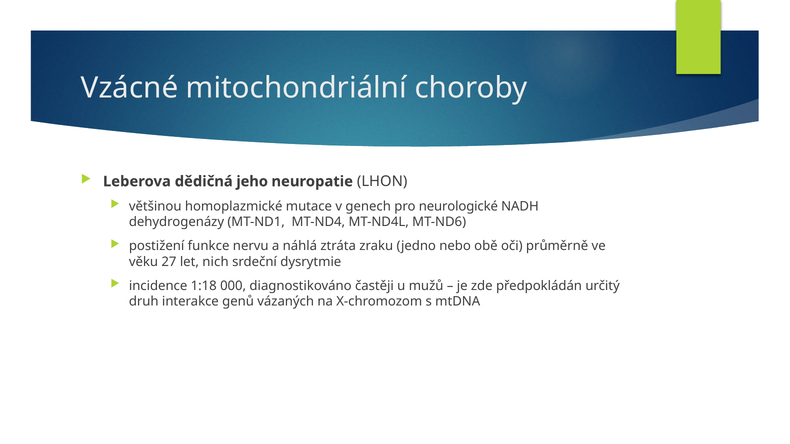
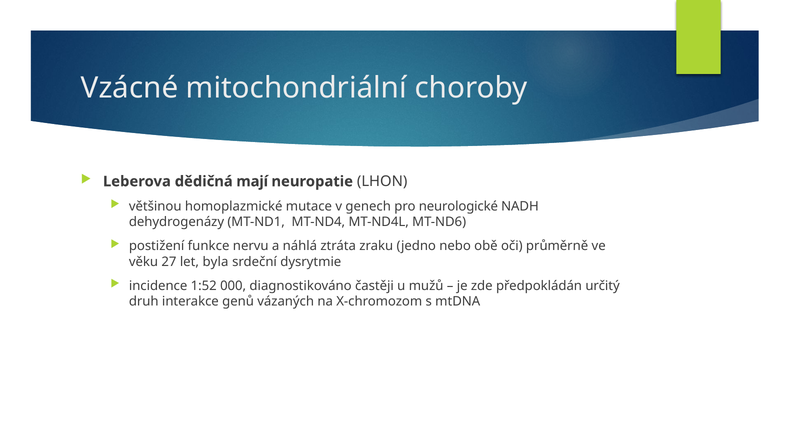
jeho: jeho -> mají
nich: nich -> byla
1:18: 1:18 -> 1:52
